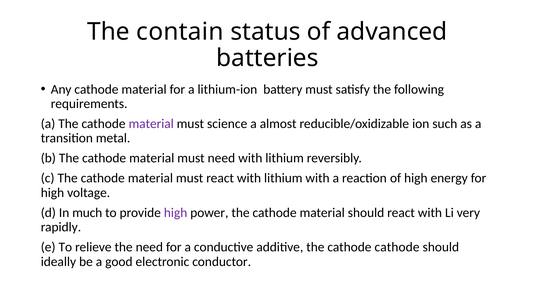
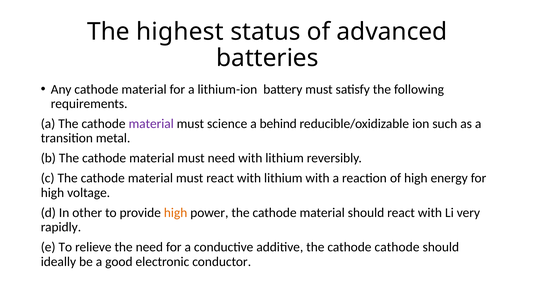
contain: contain -> highest
almost: almost -> behind
much: much -> other
high at (176, 213) colour: purple -> orange
